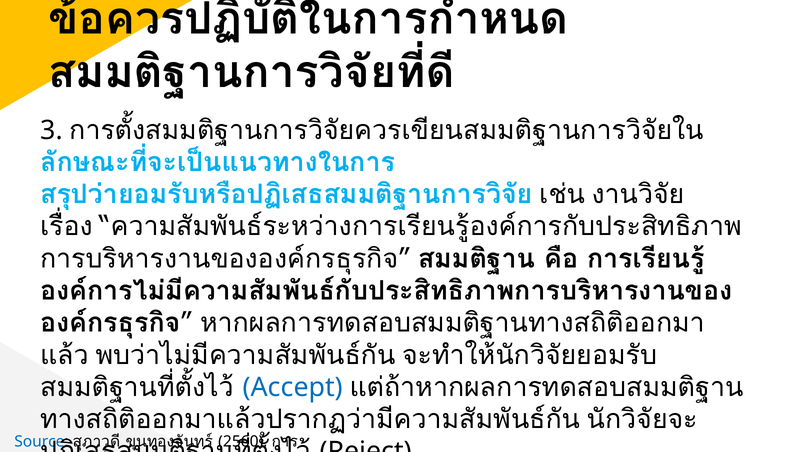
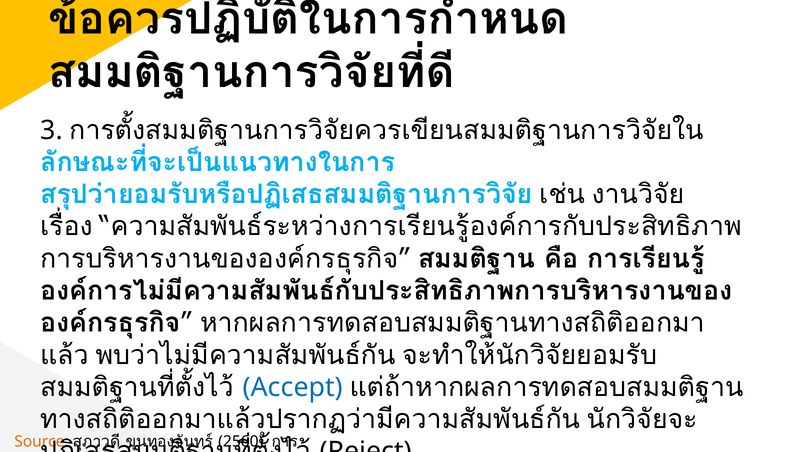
Source colour: blue -> orange
